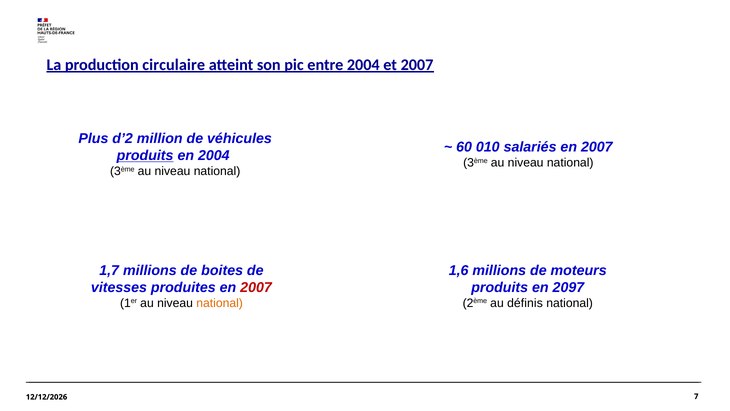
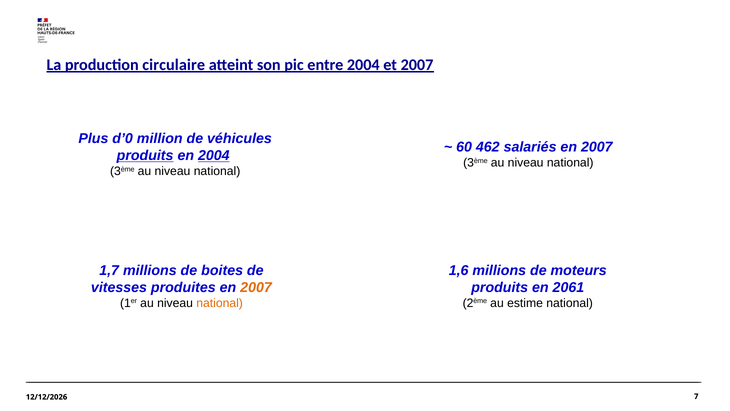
d’2: d’2 -> d’0
010: 010 -> 462
2004 at (214, 156) underline: none -> present
2007 at (256, 287) colour: red -> orange
2097: 2097 -> 2061
définis: définis -> estime
